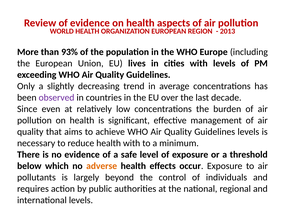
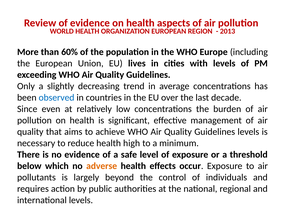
93%: 93% -> 60%
observed colour: purple -> blue
health with: with -> high
